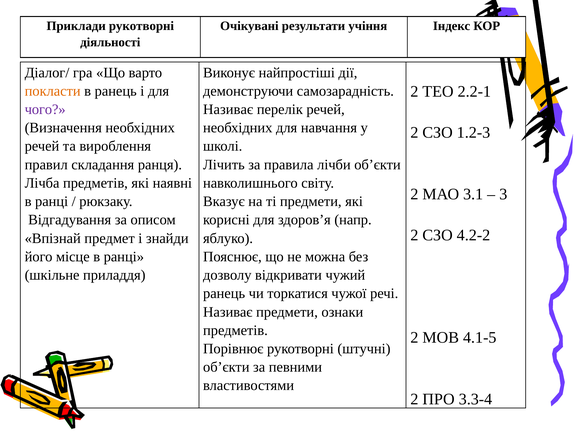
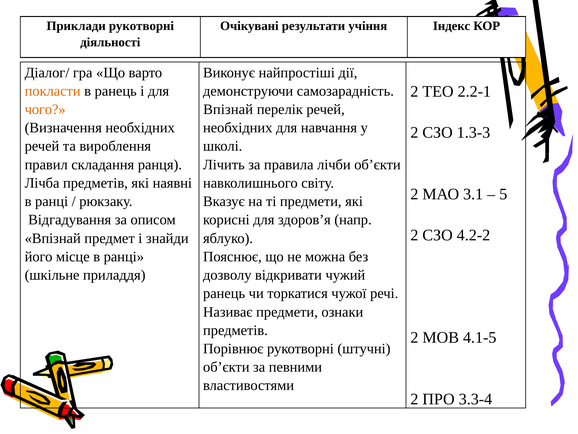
чого colour: purple -> orange
Називає at (228, 109): Називає -> Впізнай
1.2-3: 1.2-3 -> 1.3-3
3: 3 -> 5
